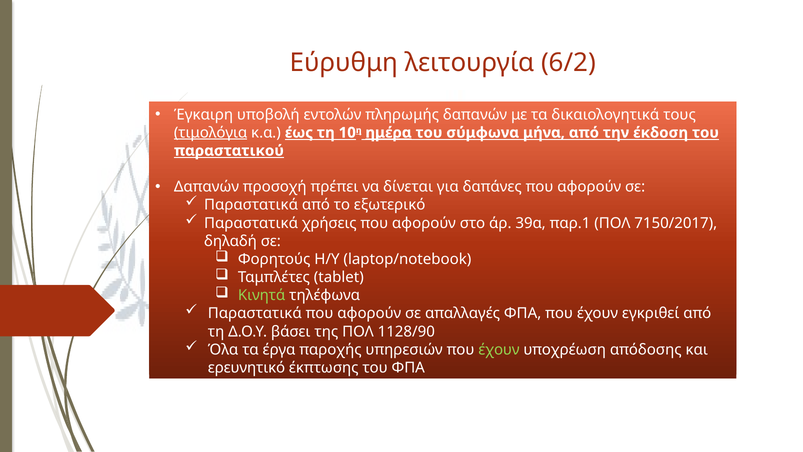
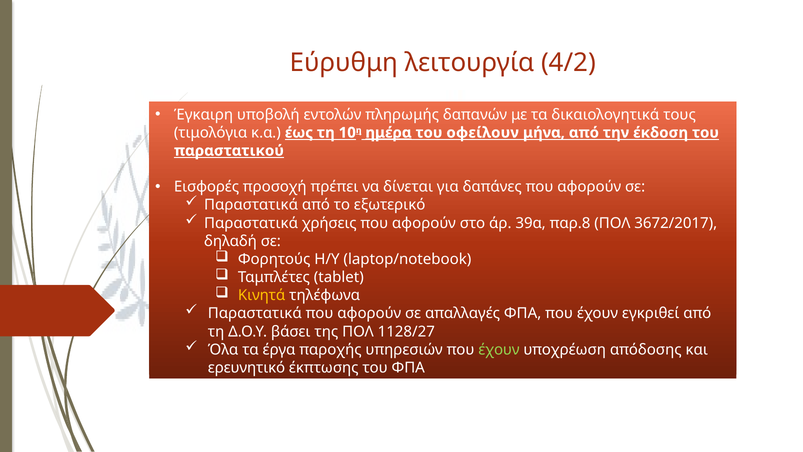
6/2: 6/2 -> 4/2
τιμολόγια underline: present -> none
σύμφωνα: σύμφωνα -> οφείλουν
Δαπανών at (207, 187): Δαπανών -> Εισφορές
παρ.1: παρ.1 -> παρ.8
7150/2017: 7150/2017 -> 3672/2017
Κινητά colour: light green -> yellow
1128/90: 1128/90 -> 1128/27
